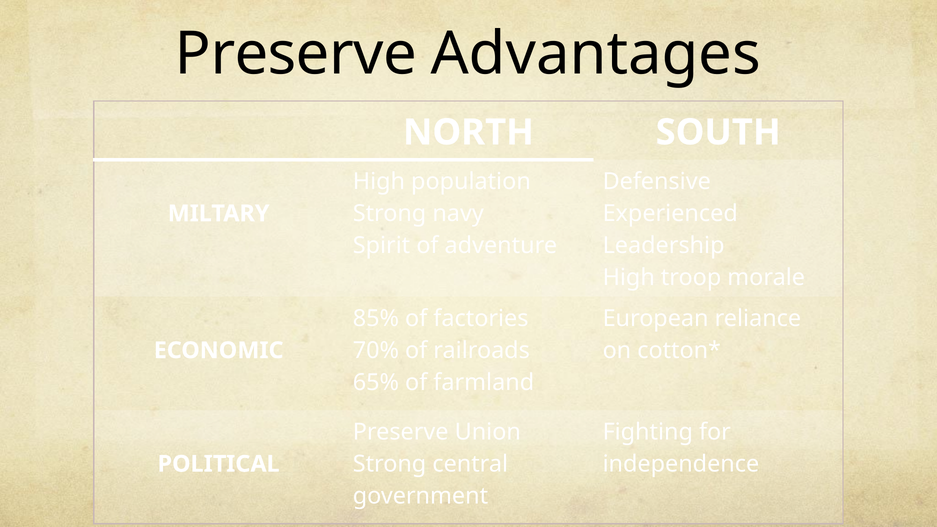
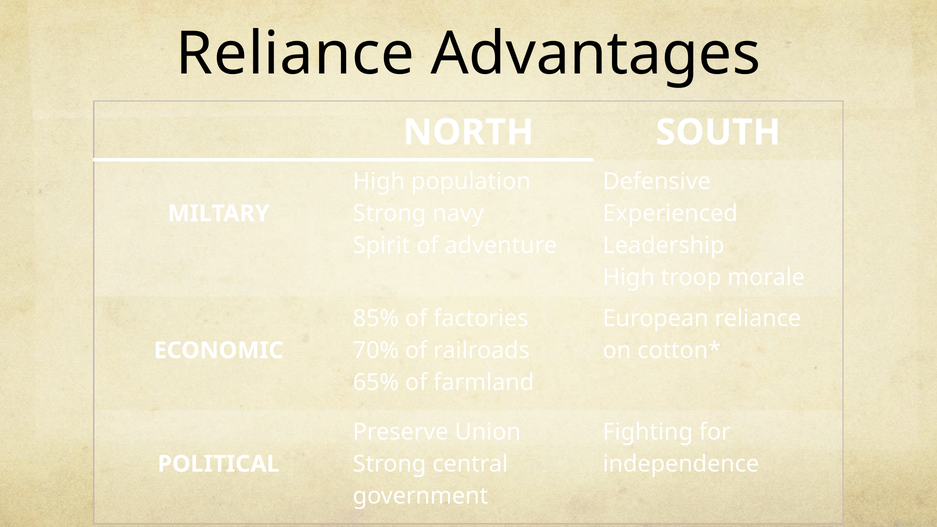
Preserve at (296, 54): Preserve -> Reliance
